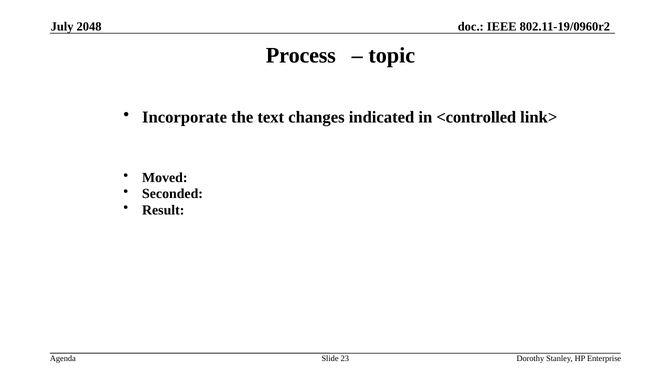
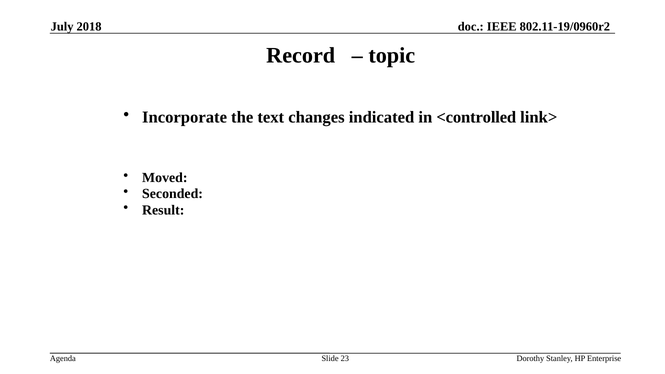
2048: 2048 -> 2018
Process: Process -> Record
